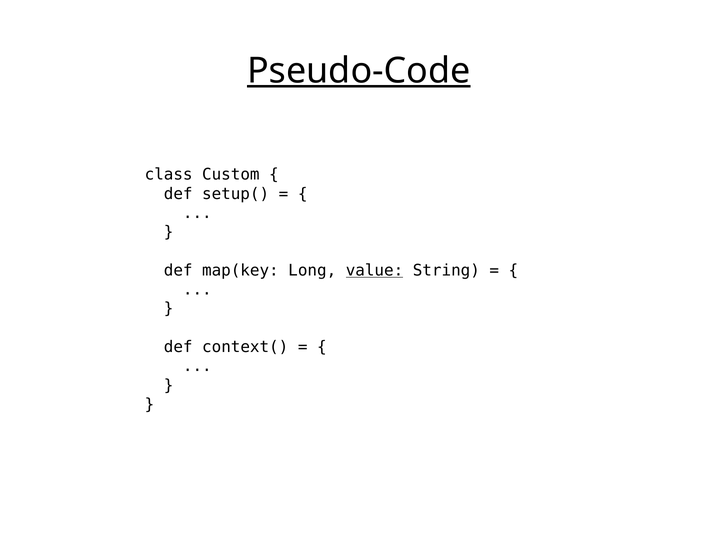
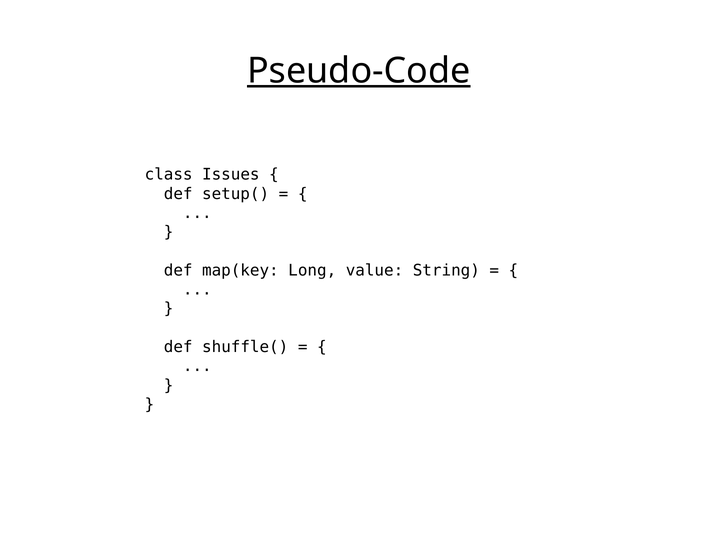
Custom: Custom -> Issues
value underline: present -> none
context(: context( -> shuffle(
